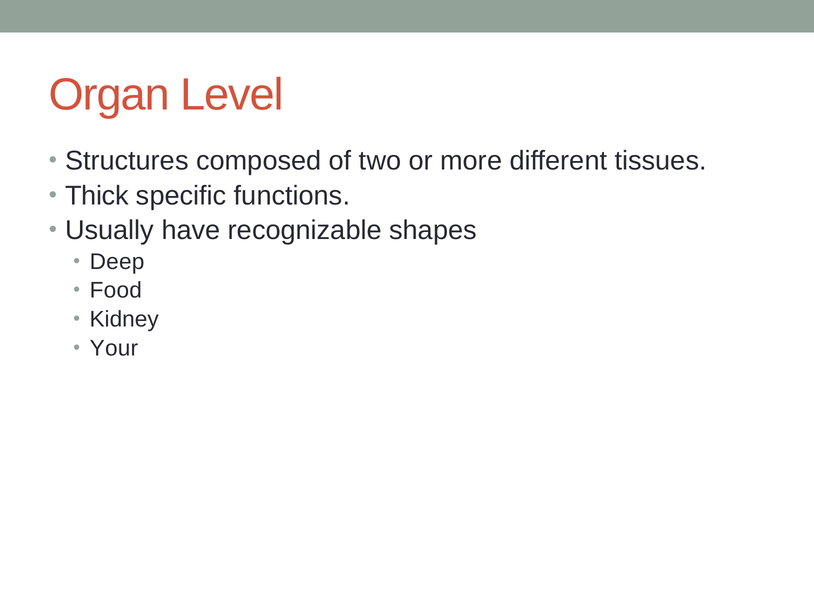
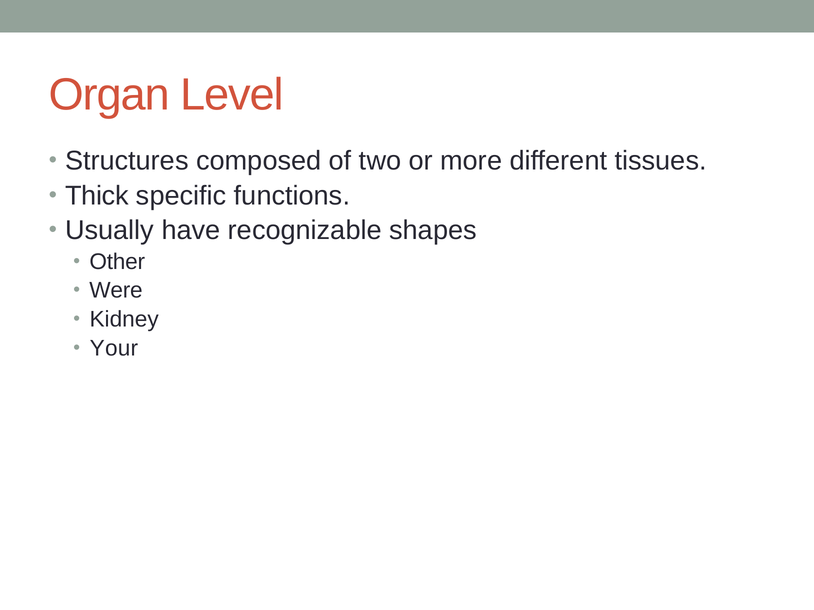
Deep: Deep -> Other
Food: Food -> Were
